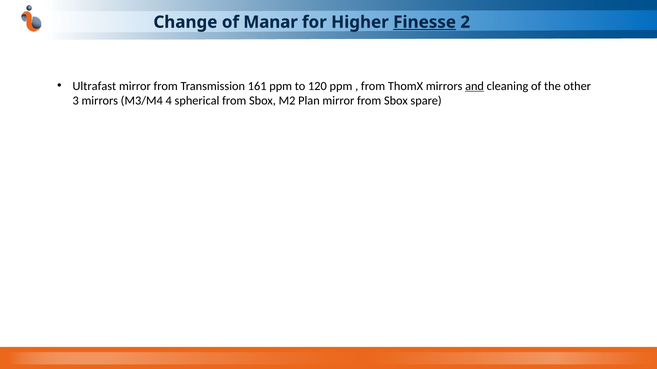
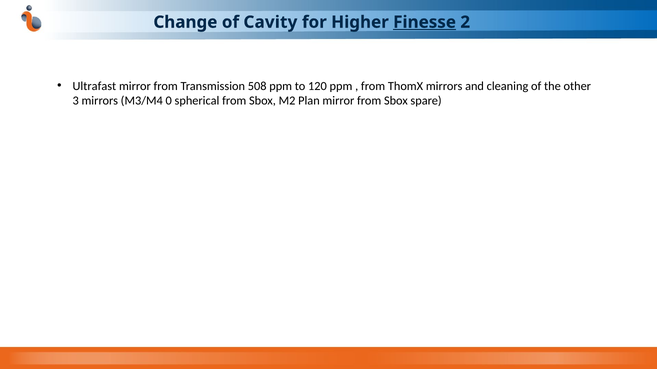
Manar: Manar -> Cavity
161: 161 -> 508
and underline: present -> none
4: 4 -> 0
